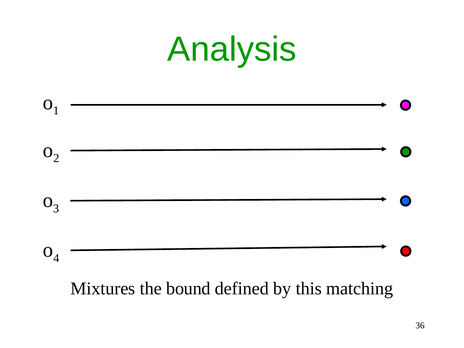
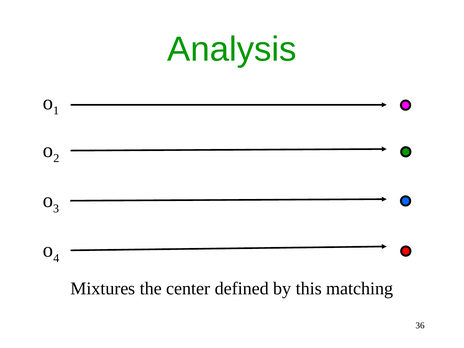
bound: bound -> center
